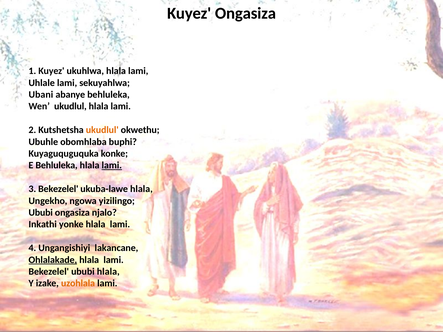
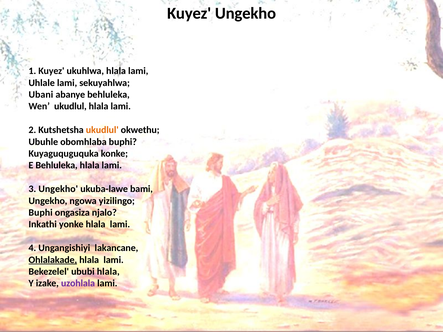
Kuyez Ongasiza: Ongasiza -> Ungekho
lami at (112, 166) underline: present -> none
3 Bekezelel: Bekezelel -> Ungekho
ukuba-lawe hlala: hlala -> bami
Ububi at (41, 213): Ububi -> Buphi
uzohlala colour: orange -> purple
